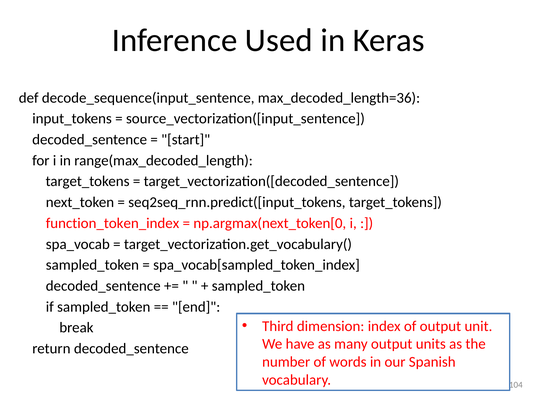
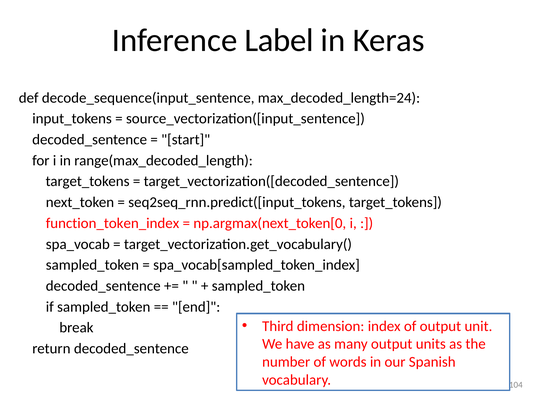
Used: Used -> Label
max_decoded_length=36: max_decoded_length=36 -> max_decoded_length=24
